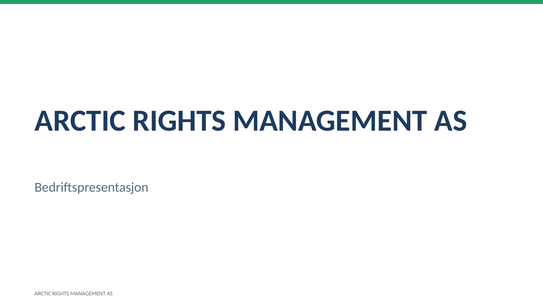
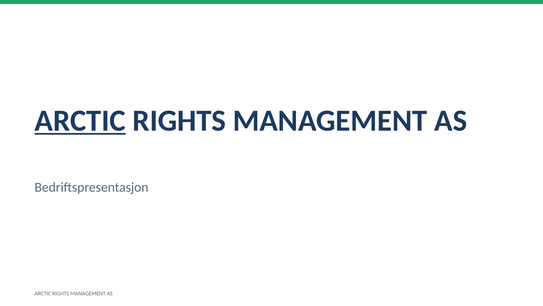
ARCTIC at (80, 120) underline: none -> present
